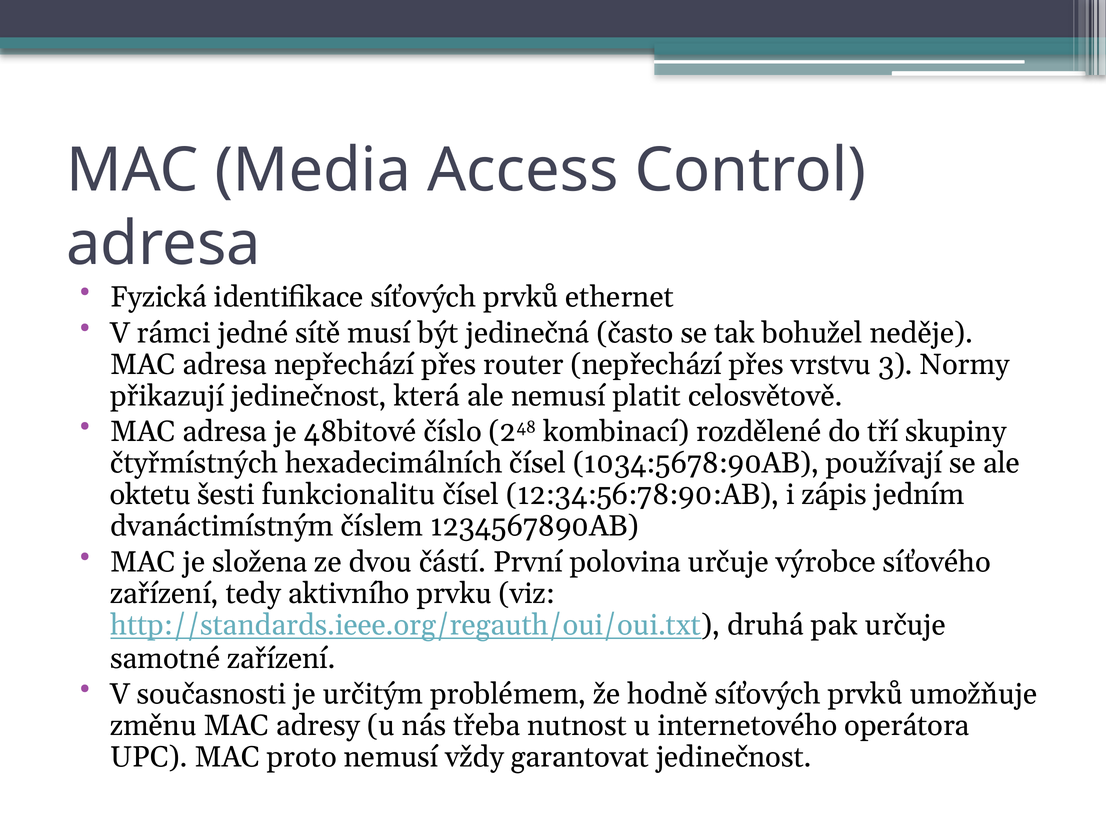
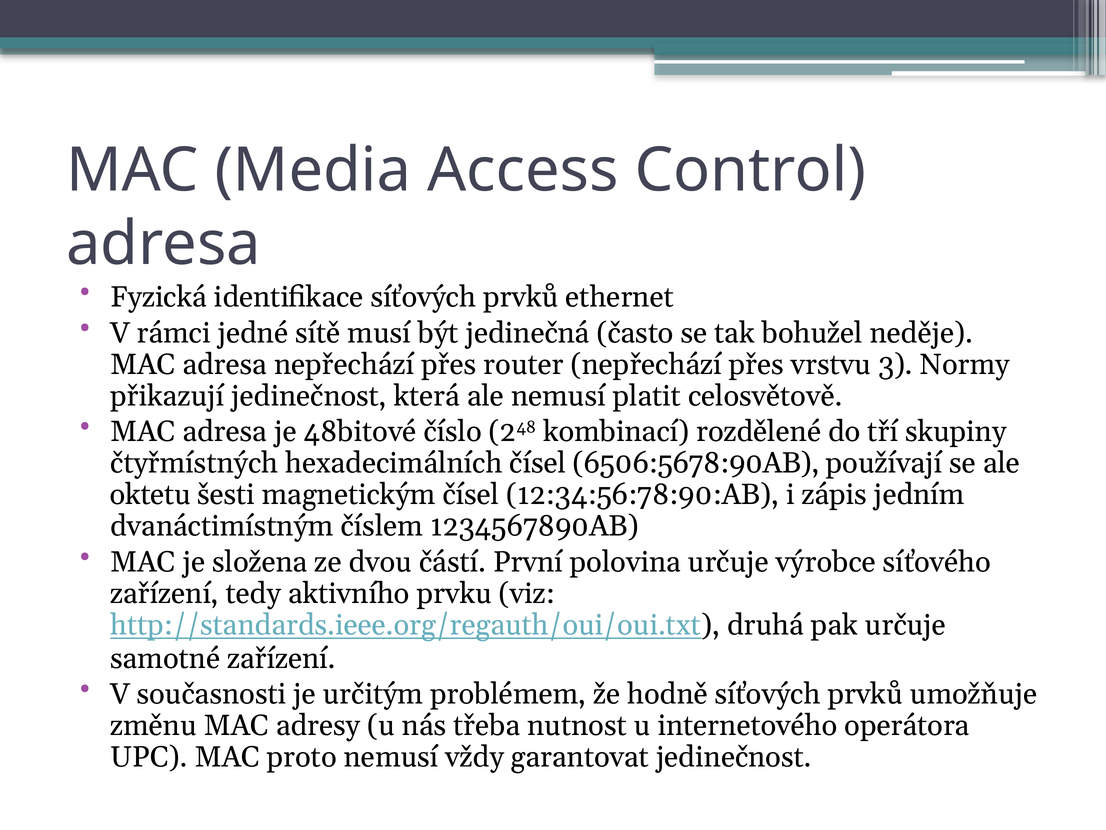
1034:5678:90AB: 1034:5678:90AB -> 6506:5678:90AB
funkcionalitu: funkcionalitu -> magnetickým
